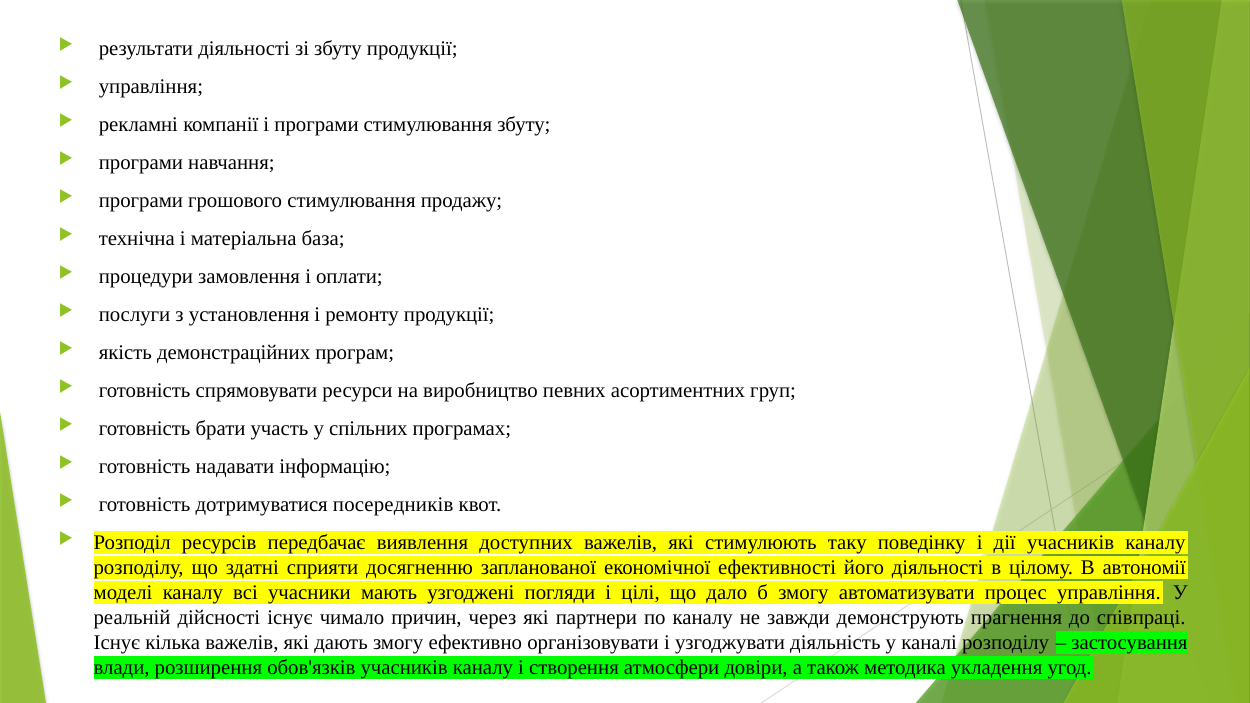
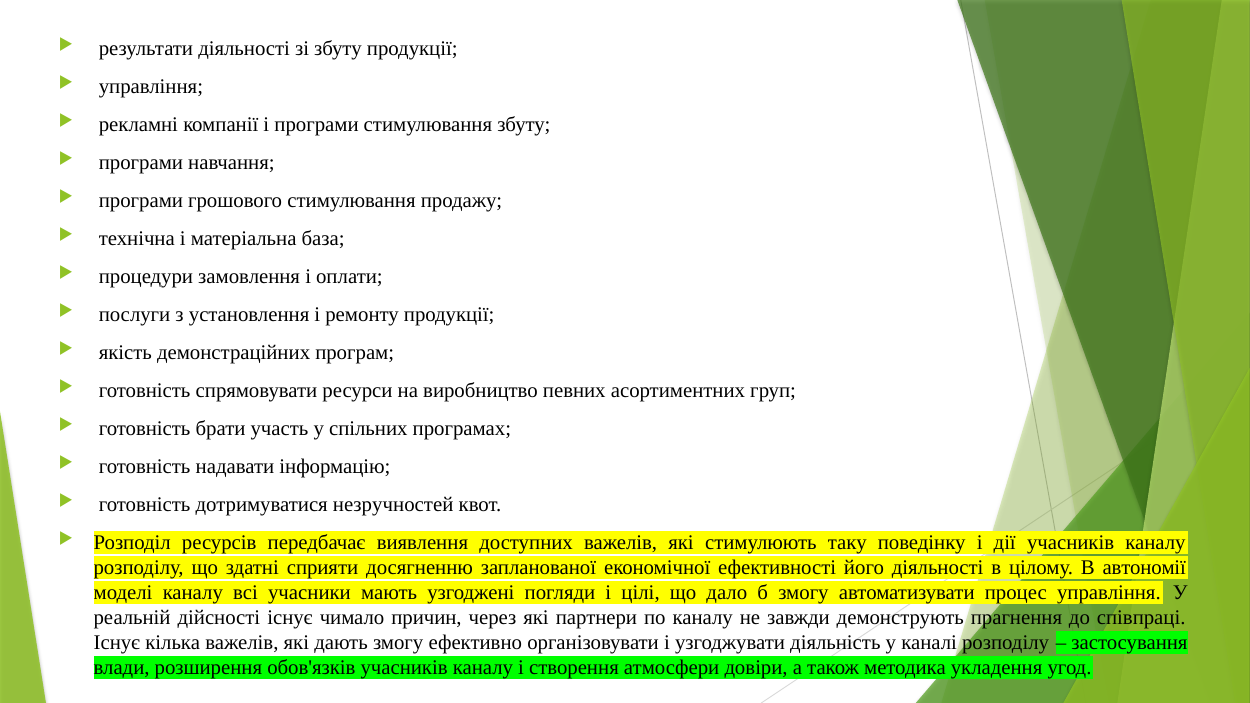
посередників: посередників -> незручностей
